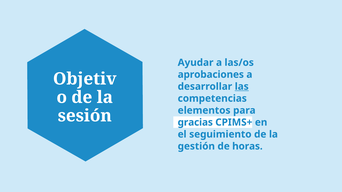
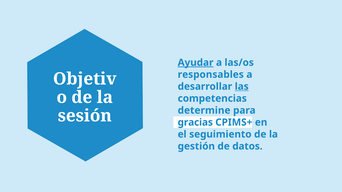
Ayudar underline: none -> present
aprobaciones: aprobaciones -> responsables
elementos: elementos -> determine
horas: horas -> datos
